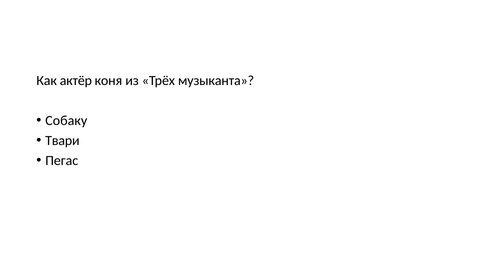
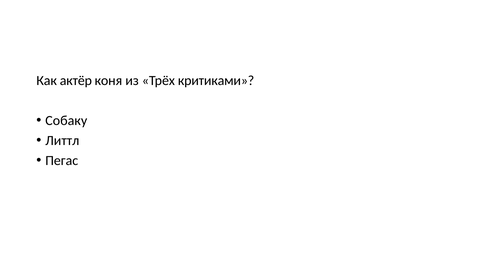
музыканта: музыканта -> критиками
Твари: Твари -> Литтл
